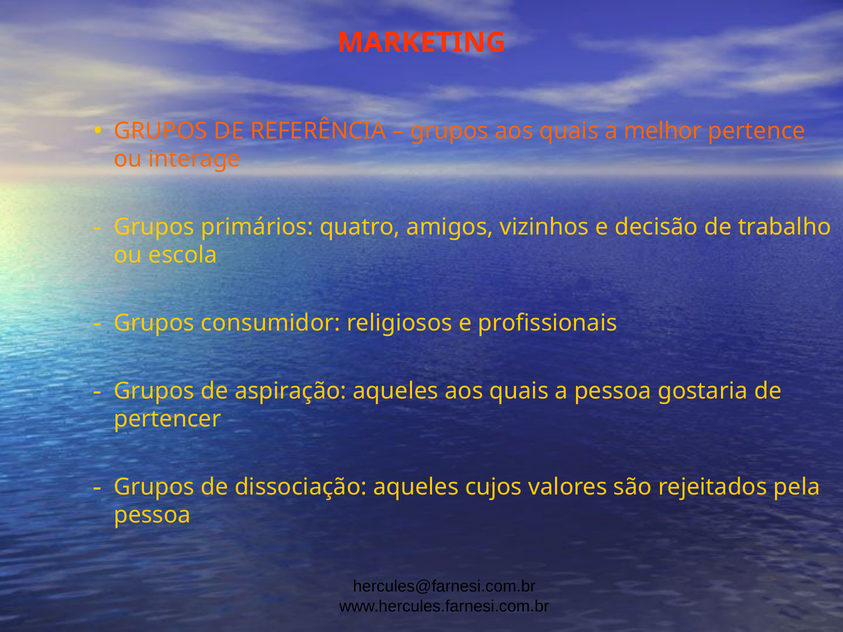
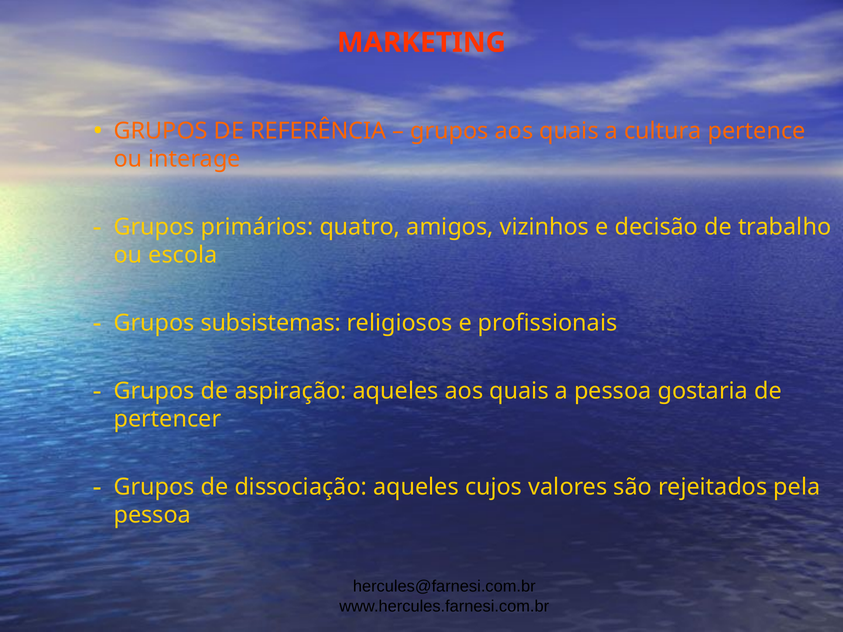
melhor: melhor -> cultura
consumidor: consumidor -> subsistemas
